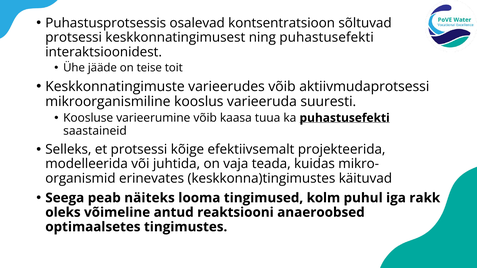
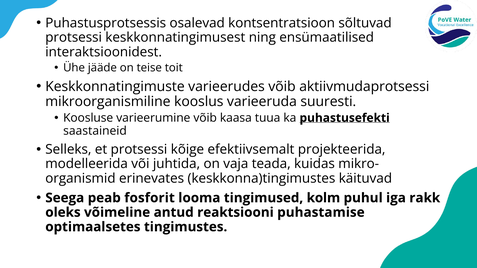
ning puhastusefekti: puhastusefekti -> ensümaatilised
näiteks: näiteks -> fosforit
anaeroobsed: anaeroobsed -> puhastamise
